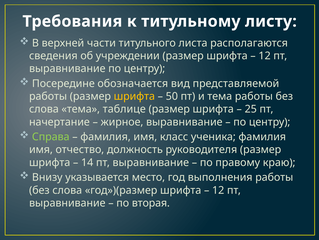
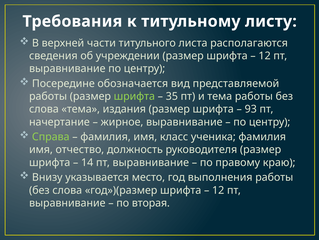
шрифта at (134, 96) colour: yellow -> light green
50: 50 -> 35
таблице: таблице -> издания
25: 25 -> 93
